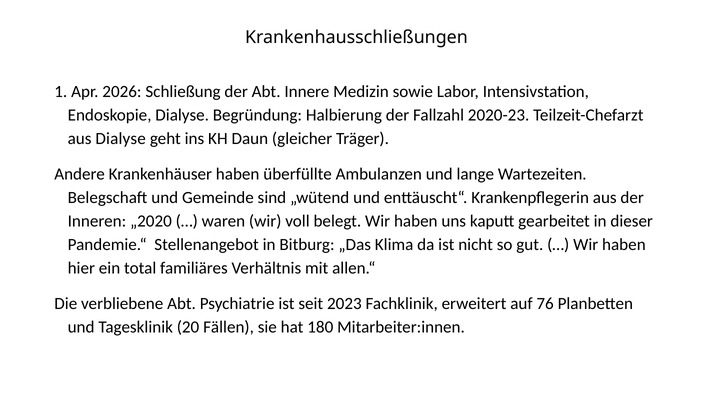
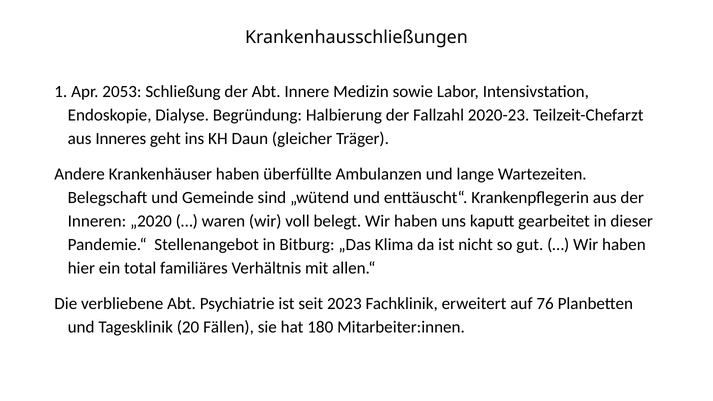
2026: 2026 -> 2053
aus Dialyse: Dialyse -> Inneres
